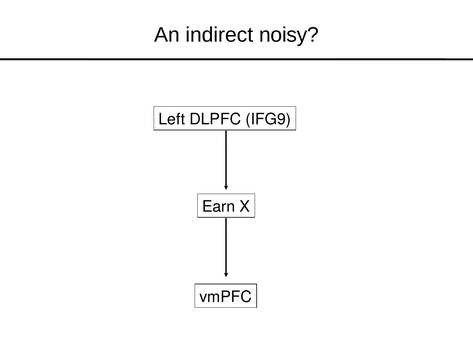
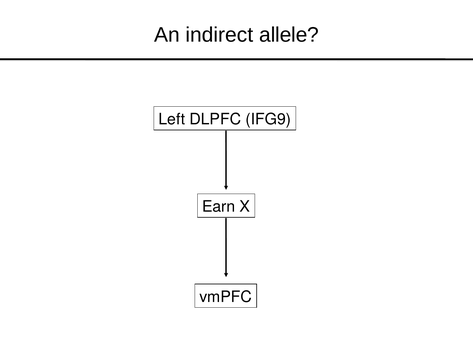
noisy: noisy -> allele
